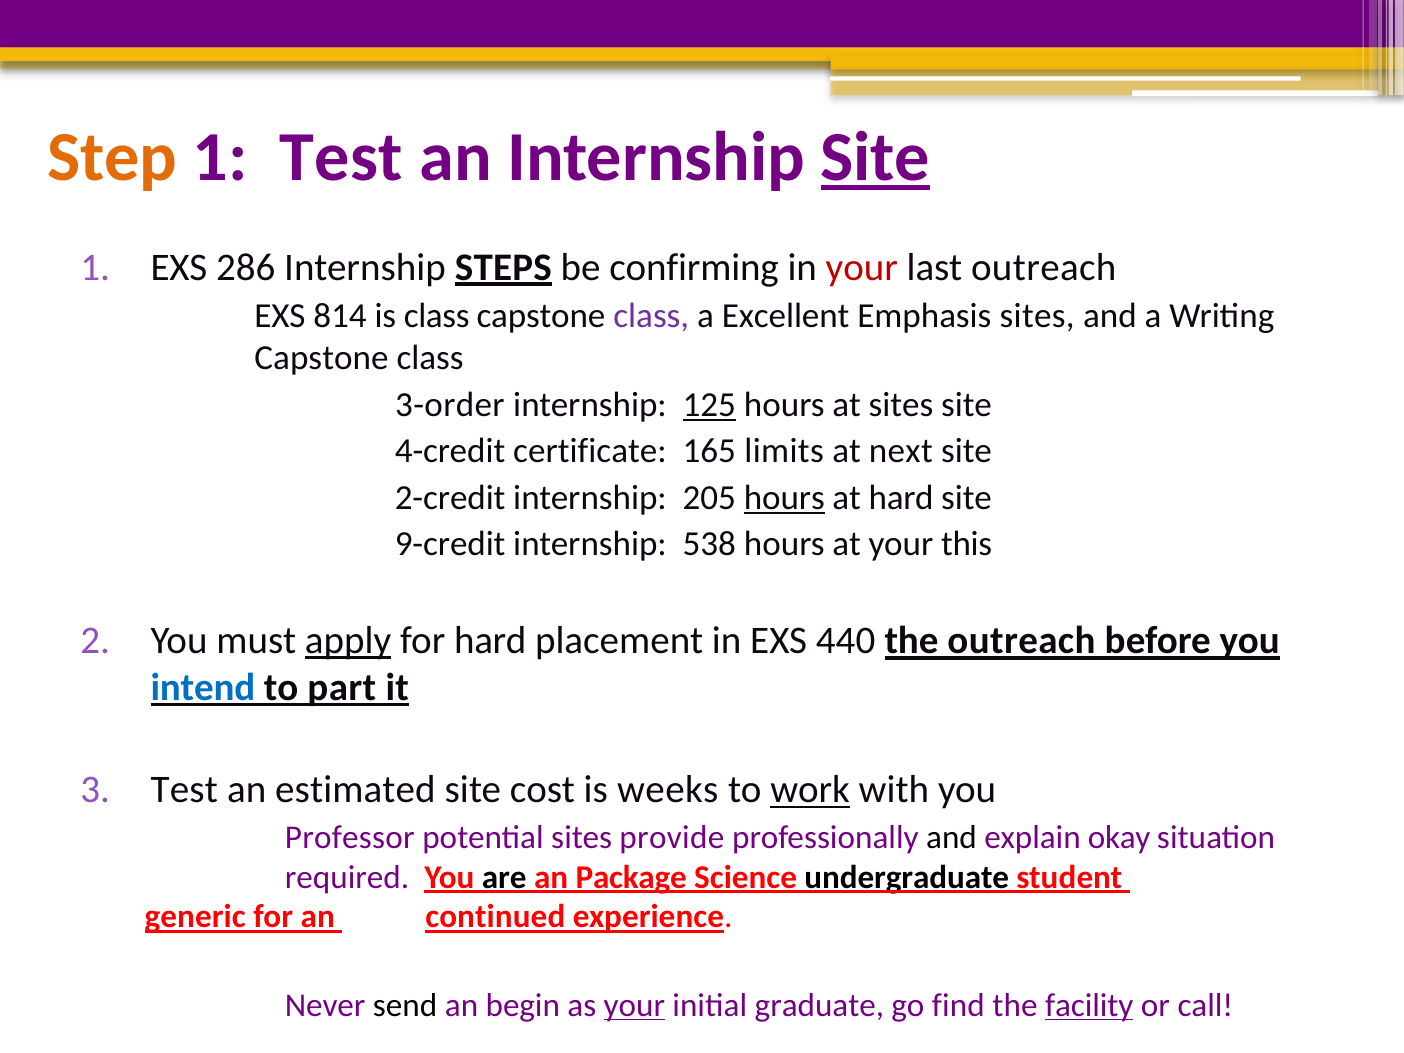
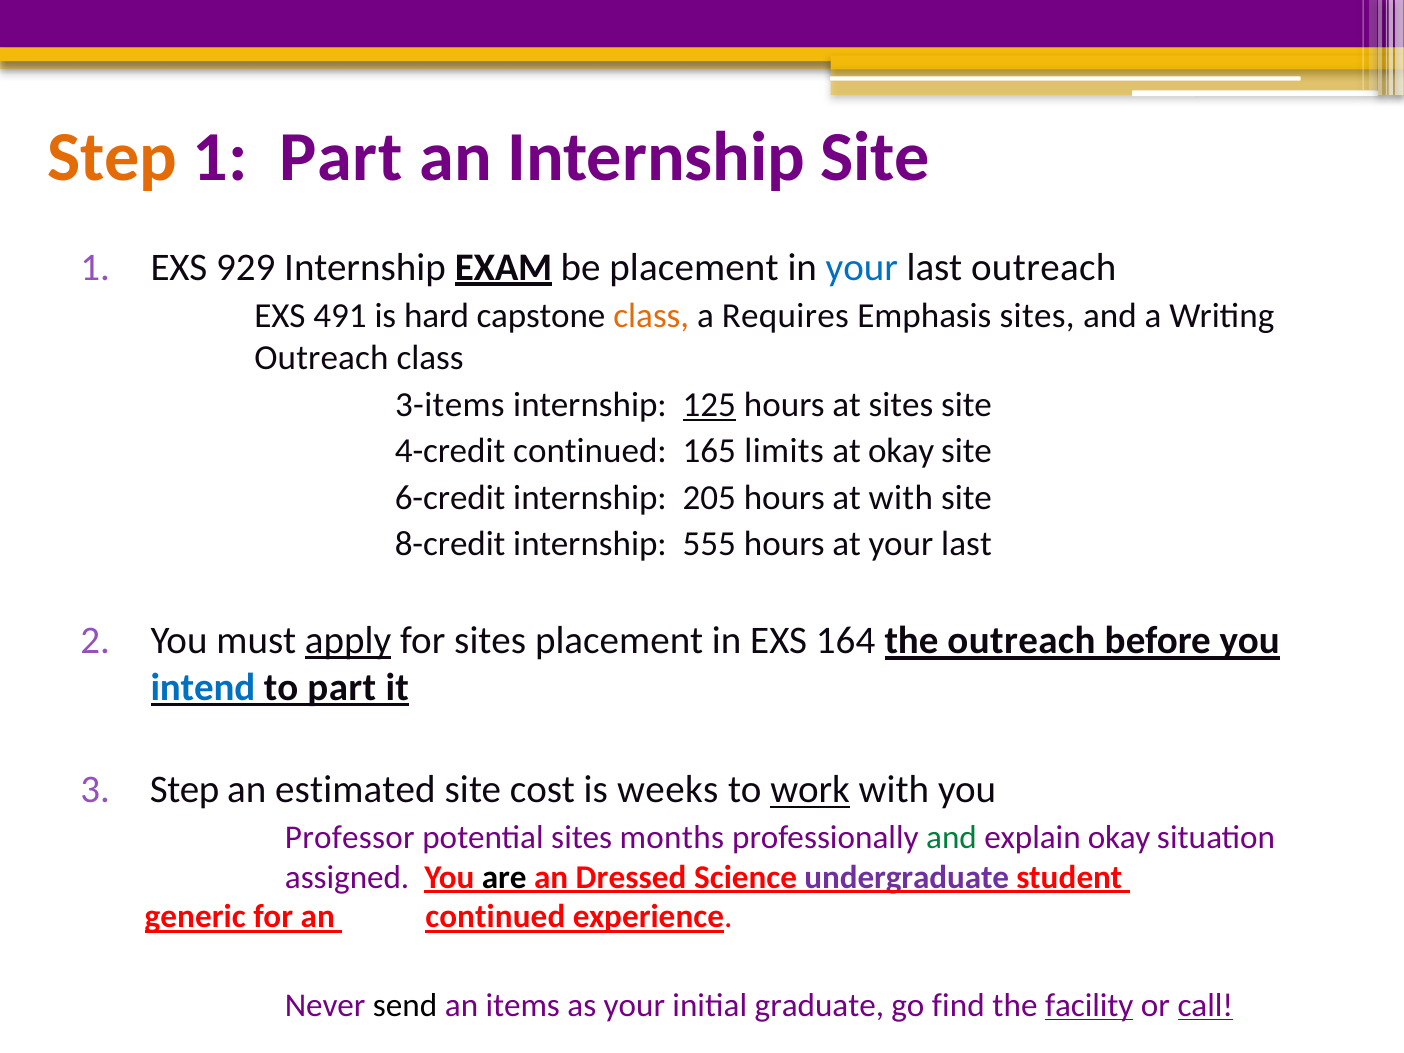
1 Test: Test -> Part
Site at (876, 157) underline: present -> none
286: 286 -> 929
STEPS: STEPS -> EXAM
be confirming: confirming -> placement
your at (862, 267) colour: red -> blue
814: 814 -> 491
is class: class -> hard
class at (651, 316) colour: purple -> orange
Excellent: Excellent -> Requires
Capstone at (321, 358): Capstone -> Outreach
3-order: 3-order -> 3-items
4-credit certificate: certificate -> continued
at next: next -> okay
2-credit: 2-credit -> 6-credit
hours at (784, 498) underline: present -> none
at hard: hard -> with
9-credit: 9-credit -> 8-credit
538: 538 -> 555
at your this: this -> last
for hard: hard -> sites
440: 440 -> 164
Test at (184, 790): Test -> Step
provide: provide -> months
and at (952, 837) colour: black -> green
required: required -> assigned
Package: Package -> Dressed
undergraduate colour: black -> purple
begin: begin -> items
your at (634, 1005) underline: present -> none
call underline: none -> present
